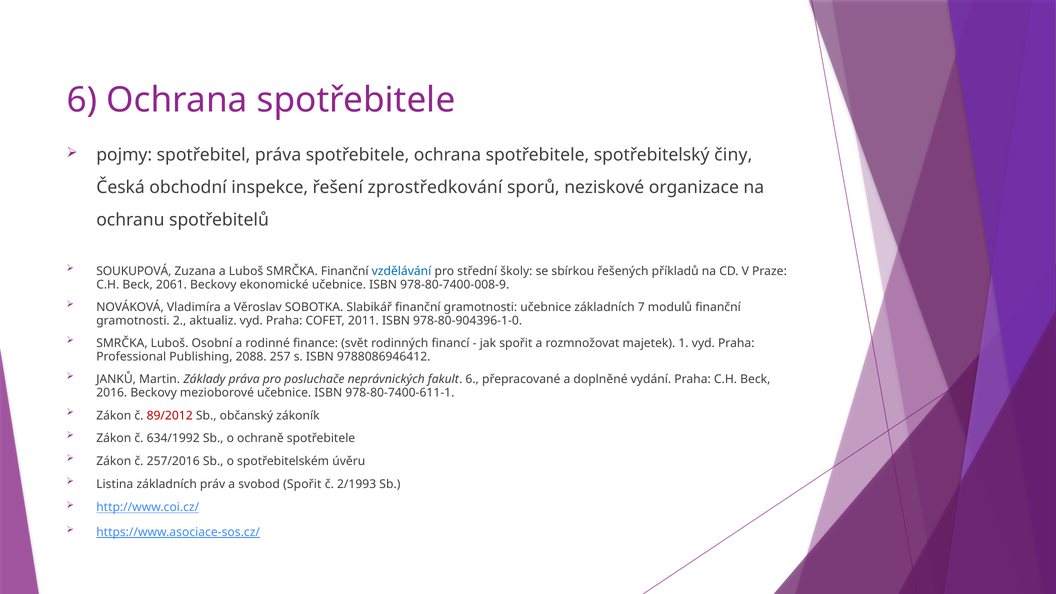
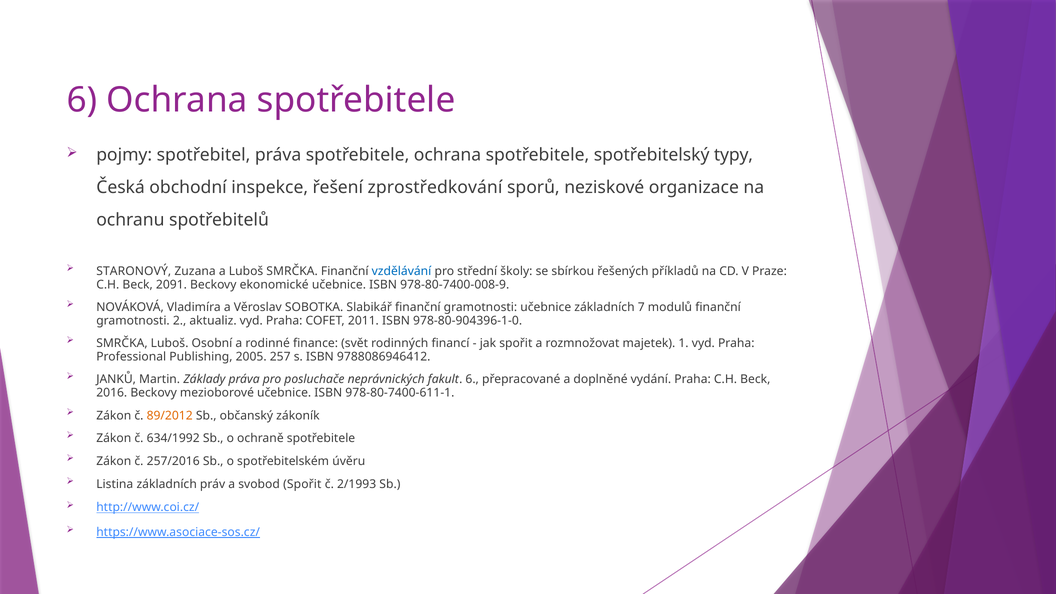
činy: činy -> typy
SOUKUPOVÁ: SOUKUPOVÁ -> STARONOVÝ
2061: 2061 -> 2091
2088: 2088 -> 2005
89/2012 colour: red -> orange
